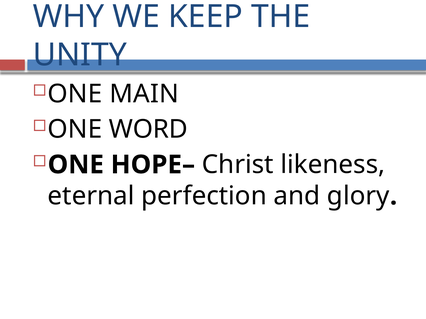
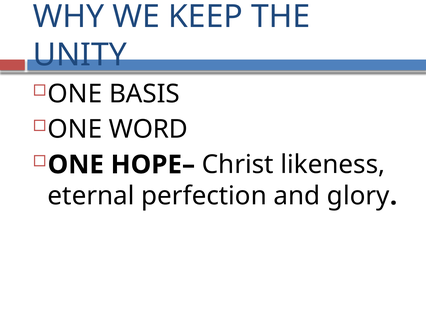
MAIN: MAIN -> BASIS
